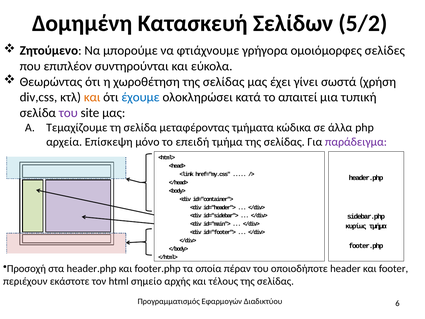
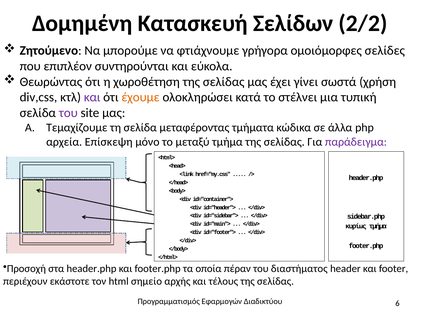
5/2: 5/2 -> 2/2
και at (92, 97) colour: orange -> purple
έχουμε colour: blue -> orange
απαιτεί: απαιτεί -> στέλνει
επειδή: επειδή -> μεταξύ
οποιοδήποτε: οποιοδήποτε -> διαστήματος
